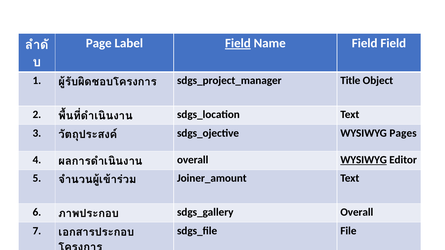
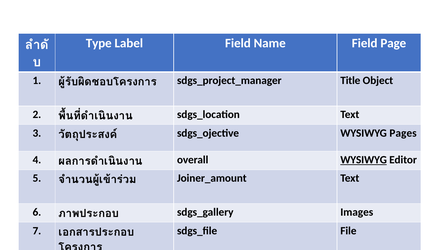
Page: Page -> Type
Field at (238, 43) underline: present -> none
Field Field: Field -> Page
Overall at (357, 212): Overall -> Images
